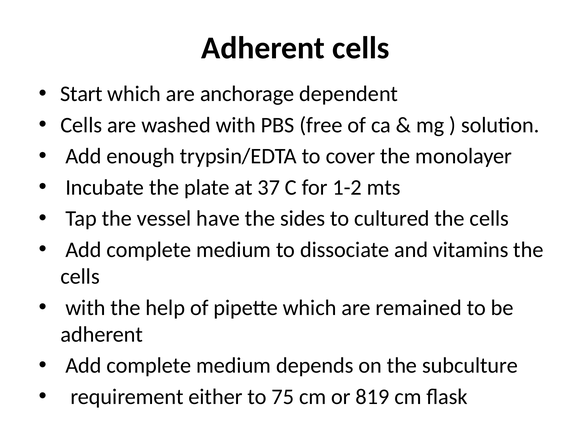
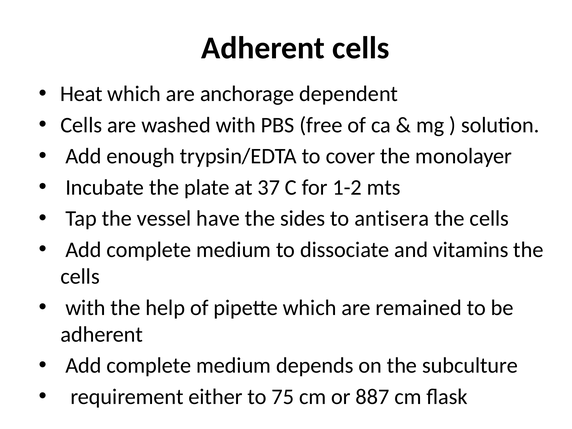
Start: Start -> Heat
cultured: cultured -> antisera
819: 819 -> 887
